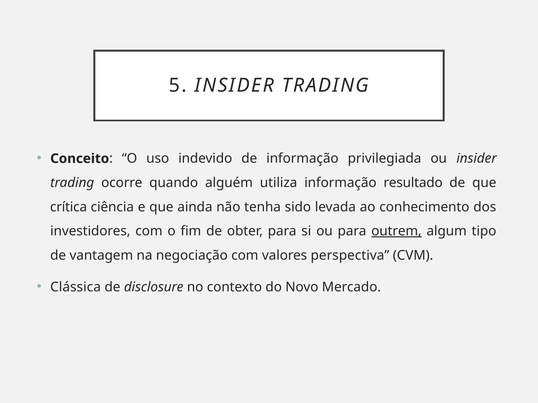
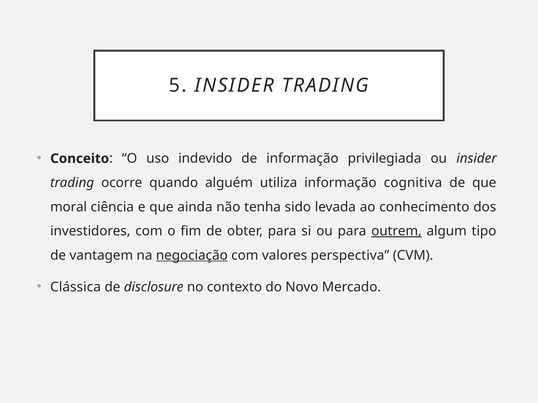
resultado: resultado -> cognitiva
crítica: crítica -> moral
negociação underline: none -> present
